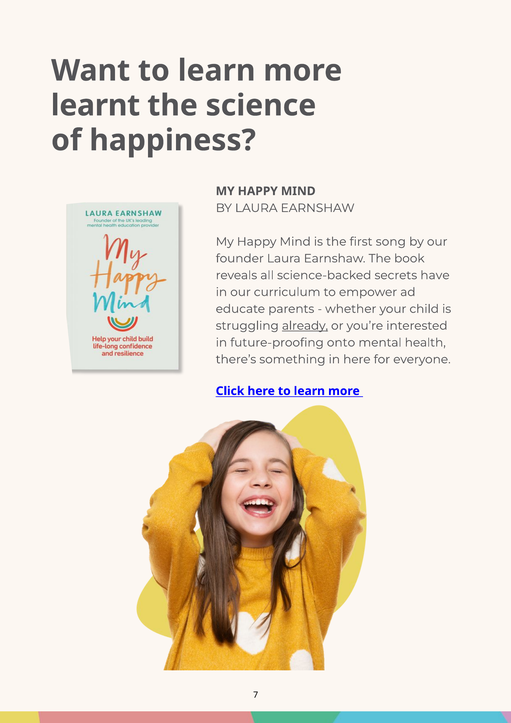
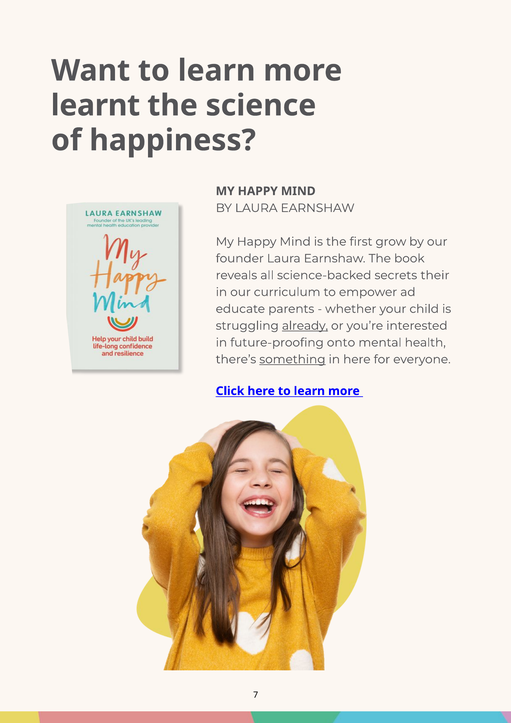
song: song -> grow
have: have -> their
something underline: none -> present
